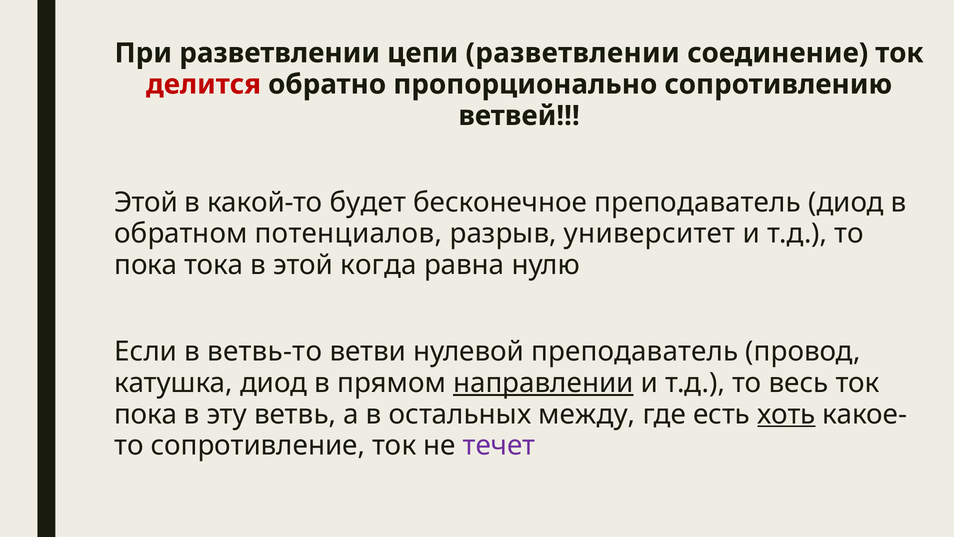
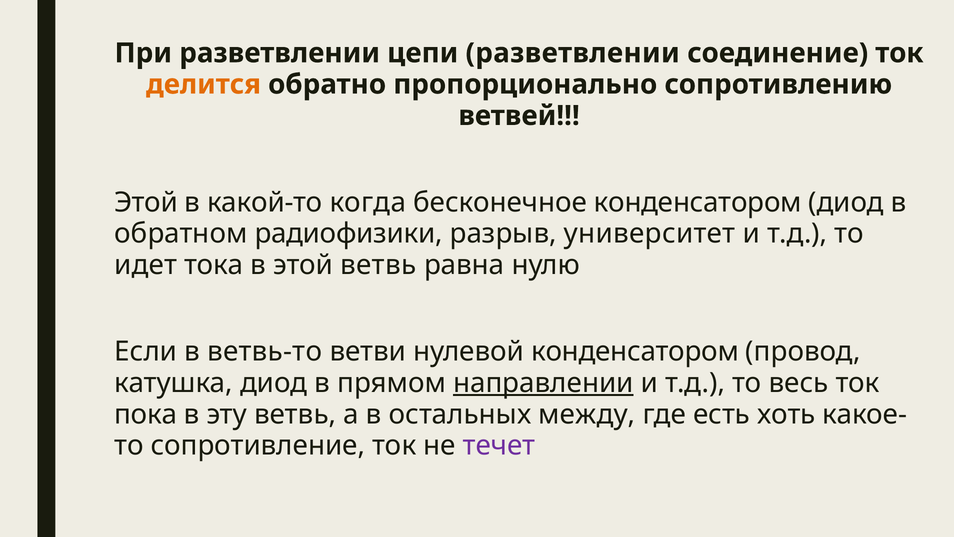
делится colour: red -> orange
будет: будет -> когда
бесконечное преподаватель: преподаватель -> конденсатором
потенциалов: потенциалов -> радиофизики
пока at (146, 265): пока -> идет
этой когда: когда -> ветвь
нулевой преподаватель: преподаватель -> конденсатором
хоть underline: present -> none
